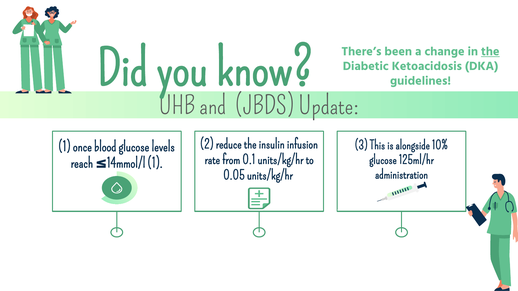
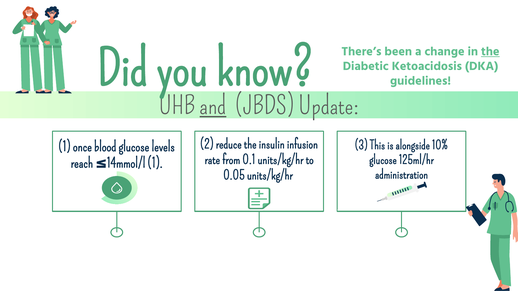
and underline: none -> present
